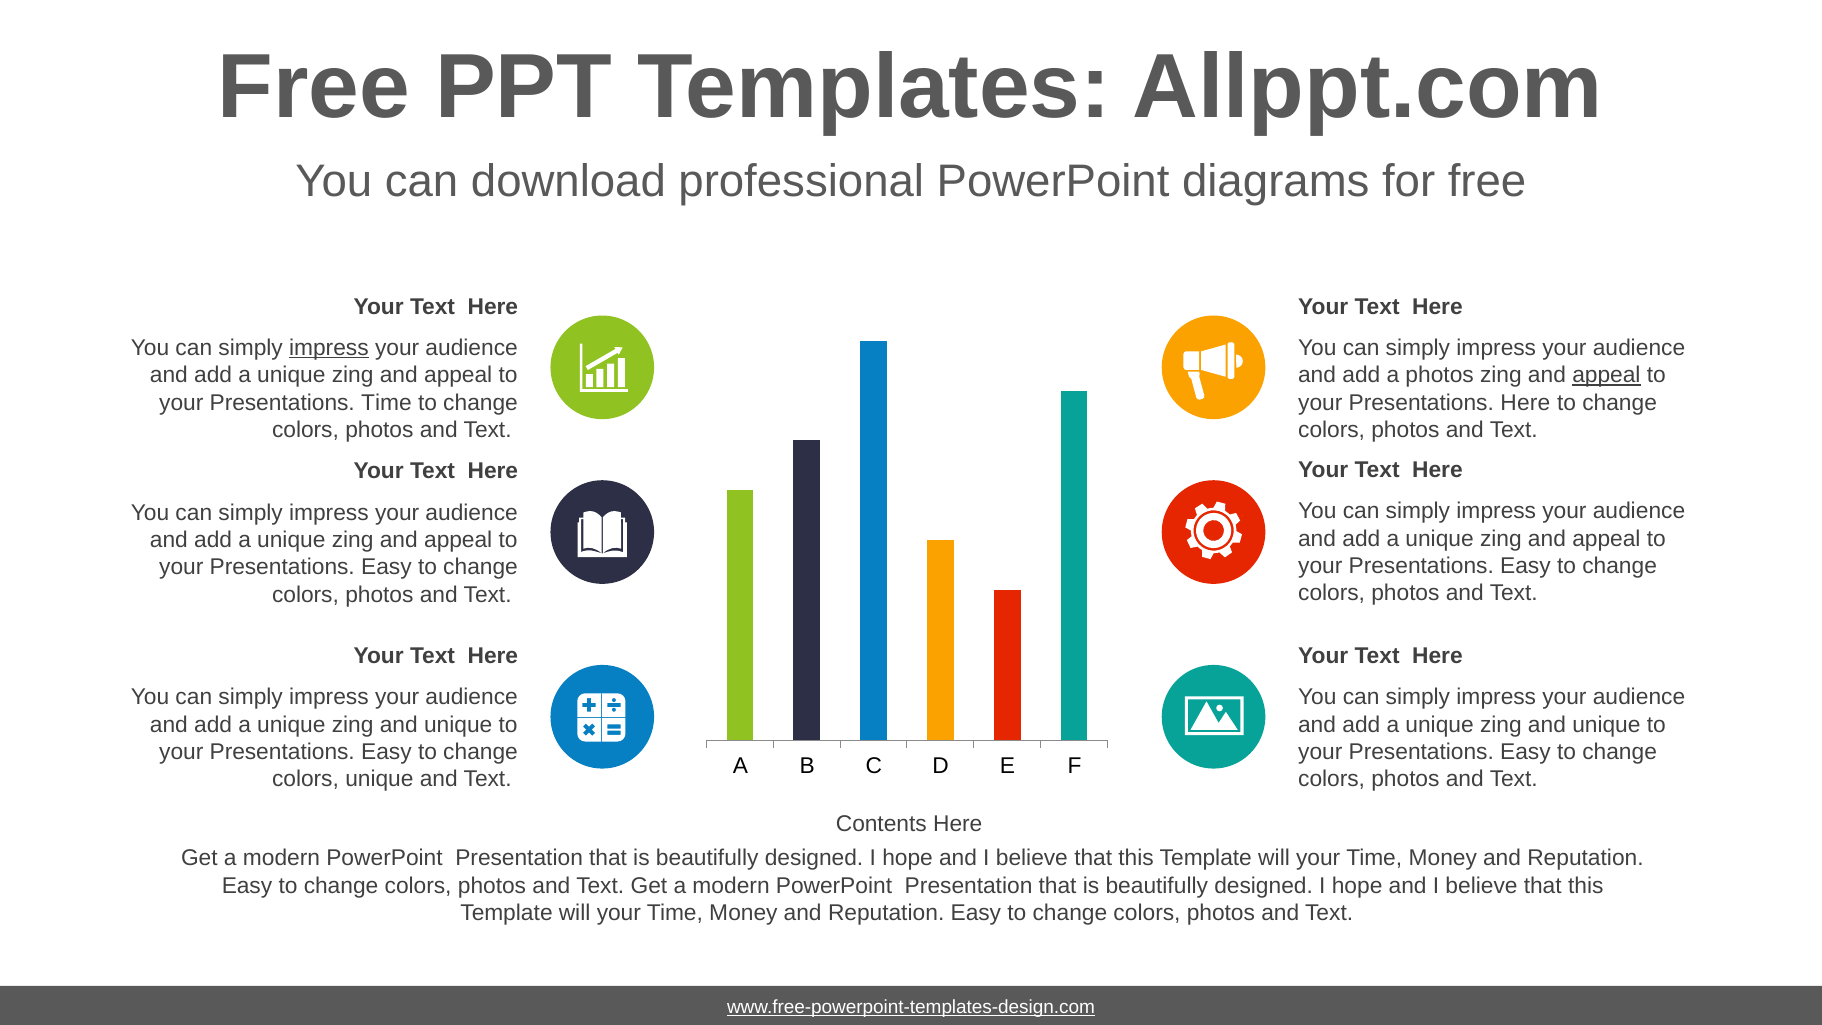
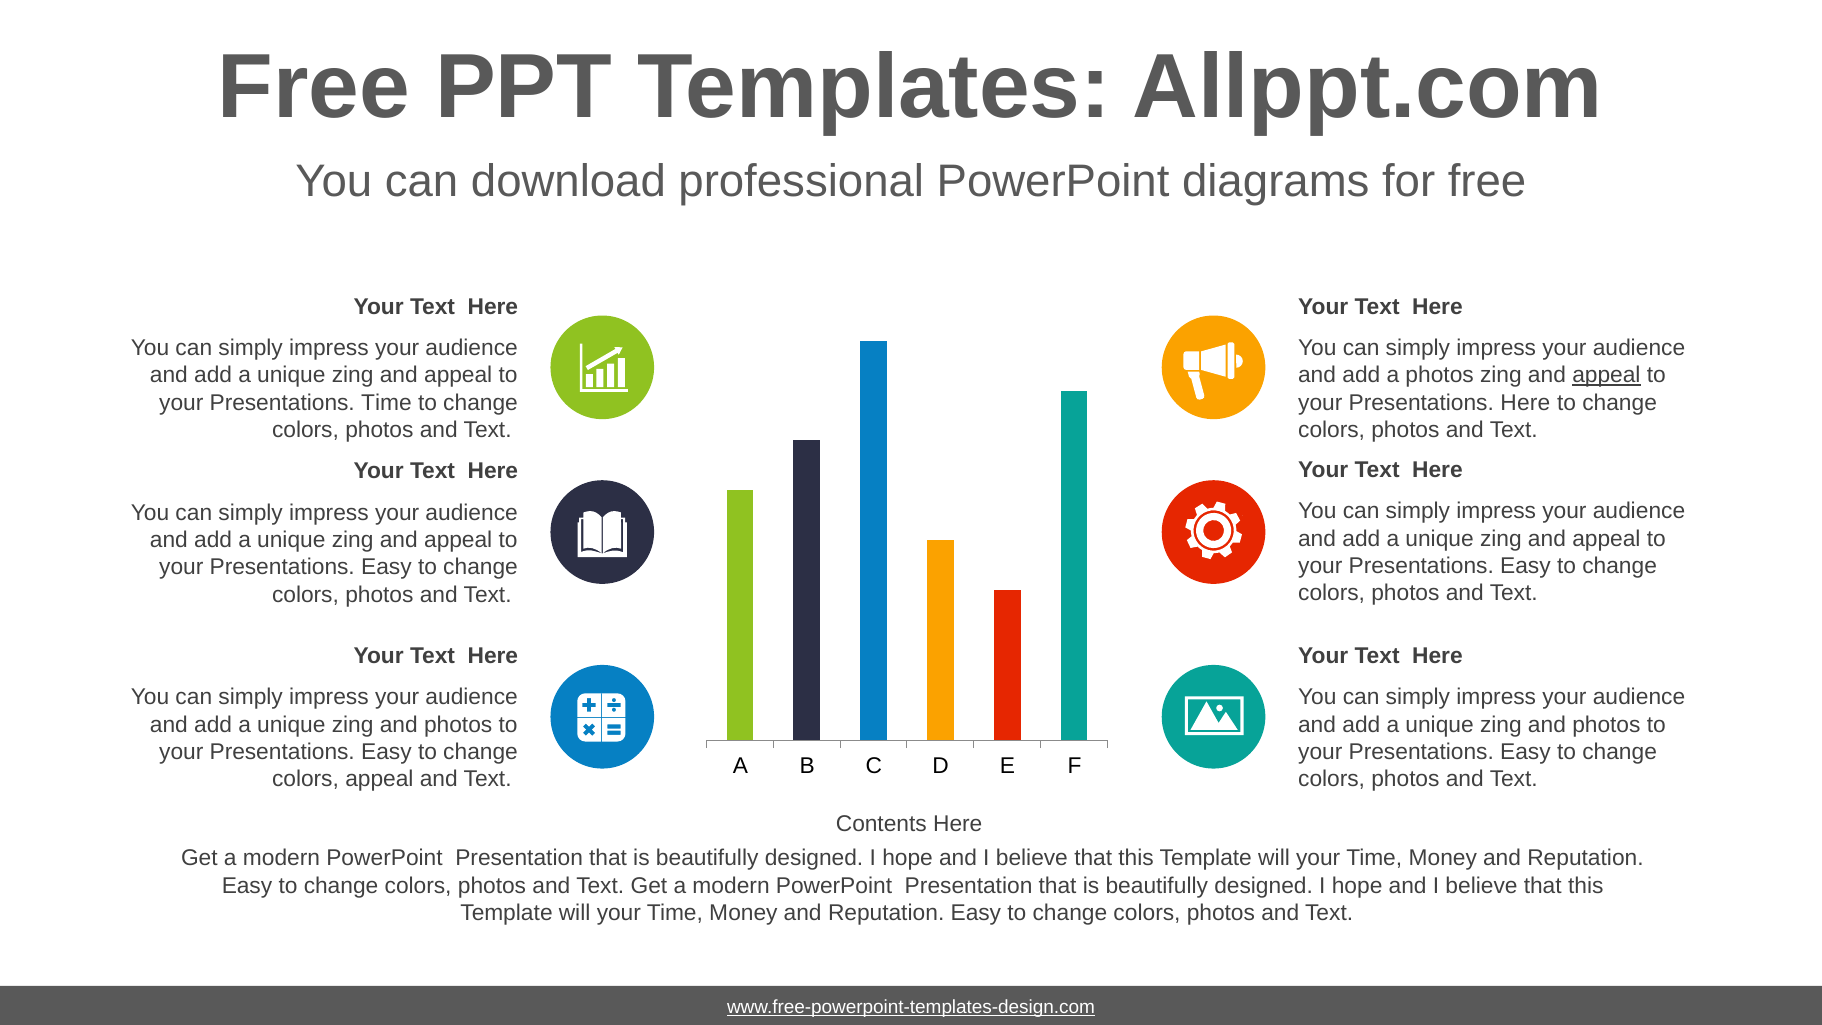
impress at (329, 348) underline: present -> none
unique at (458, 725): unique -> photos
unique at (1606, 725): unique -> photos
colors unique: unique -> appeal
